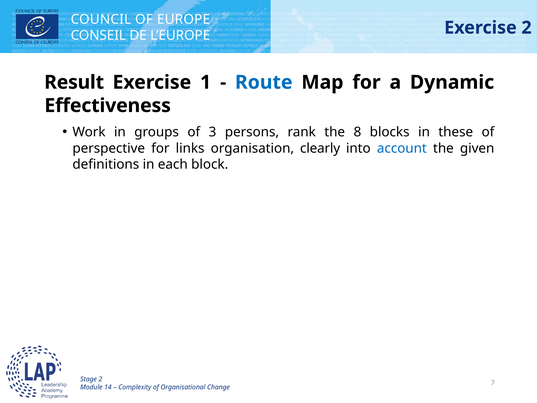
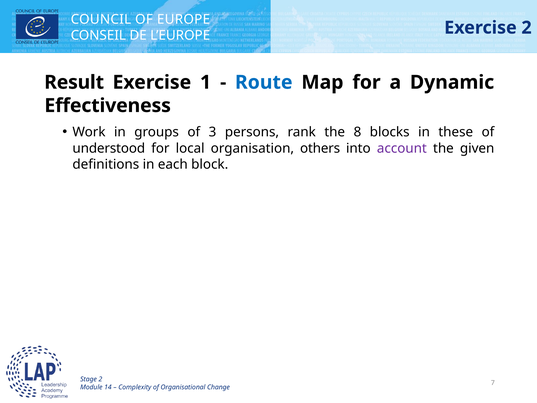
perspective: perspective -> understood
links: links -> local
clearly: clearly -> others
account colour: blue -> purple
